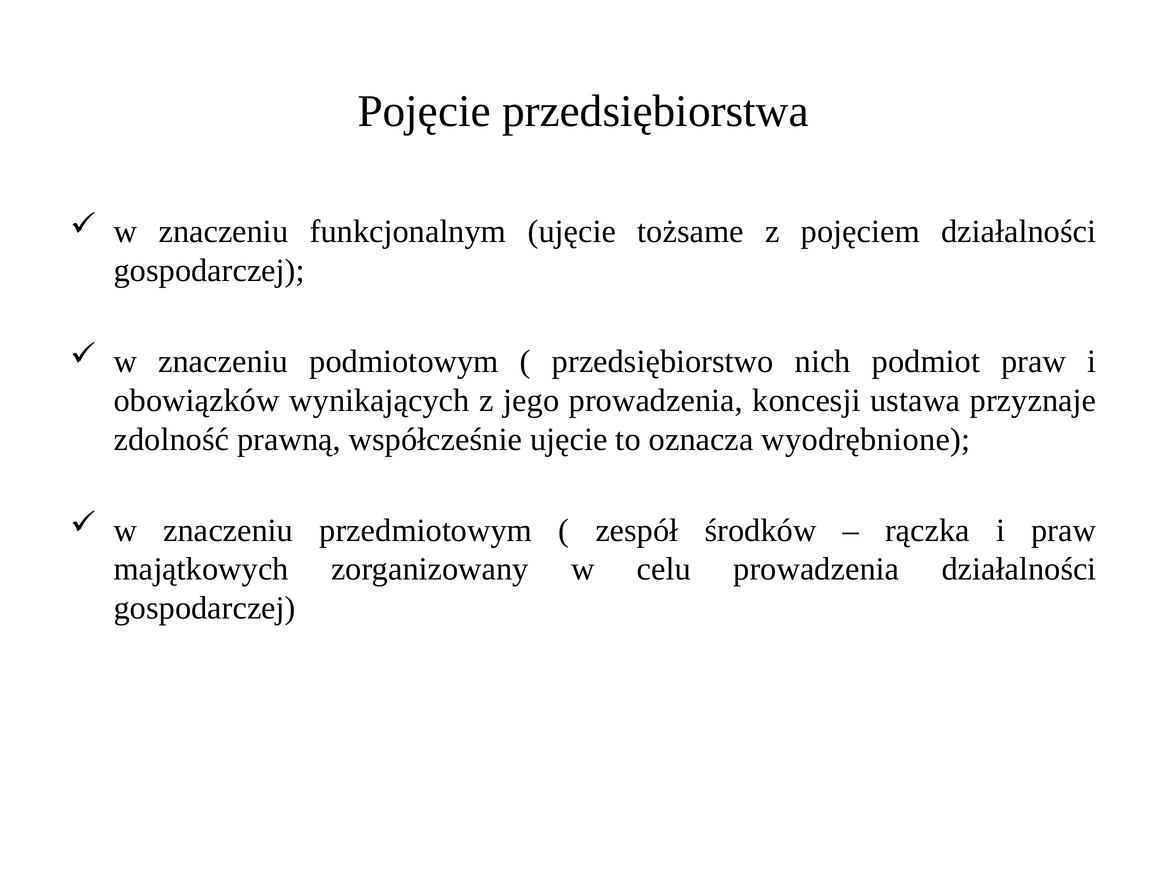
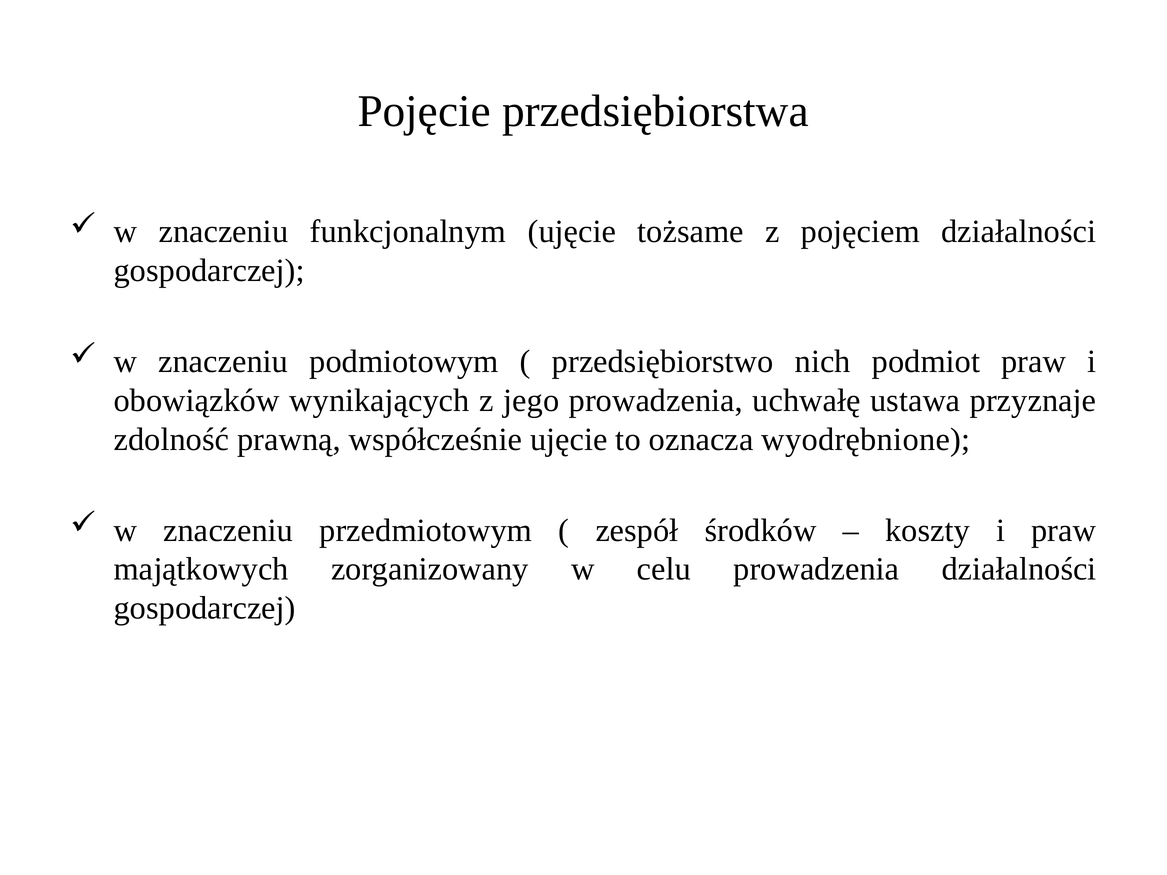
koncesji: koncesji -> uchwałę
rączka: rączka -> koszty
